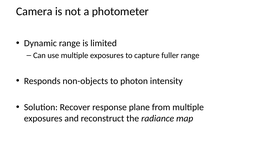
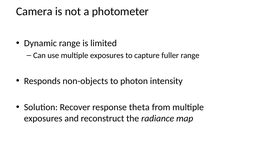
plane: plane -> theta
